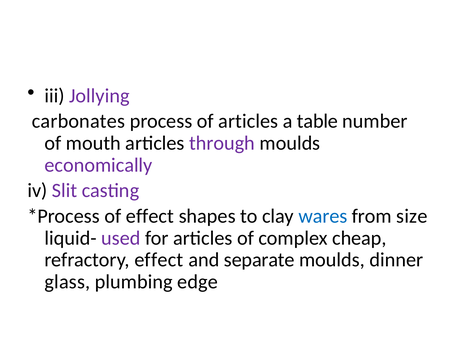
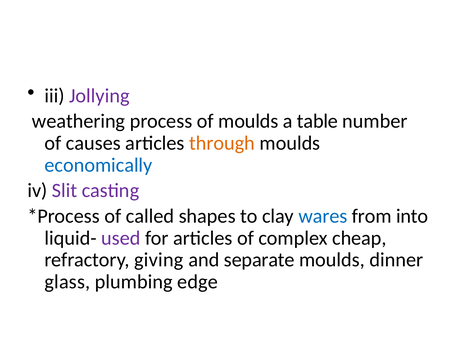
carbonates: carbonates -> weathering
of articles: articles -> moulds
mouth: mouth -> causes
through colour: purple -> orange
economically colour: purple -> blue
of effect: effect -> called
size: size -> into
refractory effect: effect -> giving
